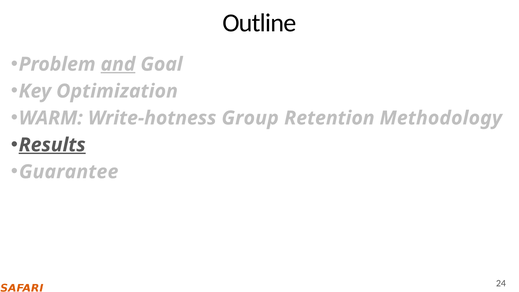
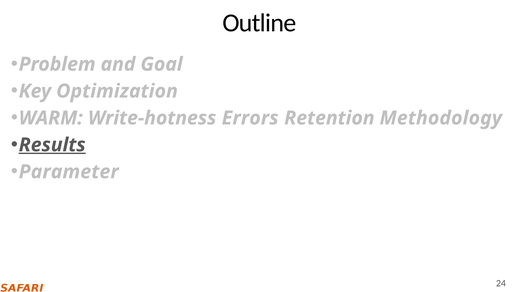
and underline: present -> none
Group: Group -> Errors
Guarantee: Guarantee -> Parameter
